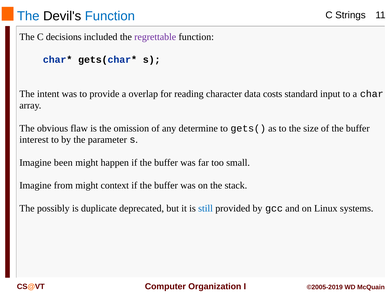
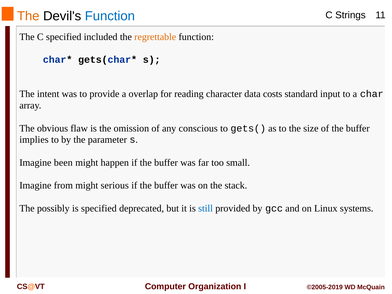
The at (28, 16) colour: blue -> orange
C decisions: decisions -> specified
regrettable colour: purple -> orange
determine: determine -> conscious
interest: interest -> implies
context: context -> serious
is duplicate: duplicate -> specified
